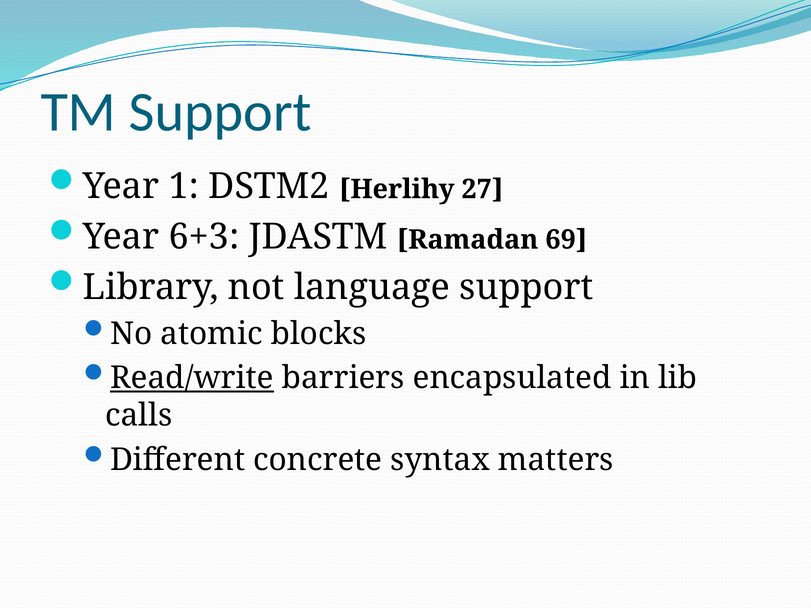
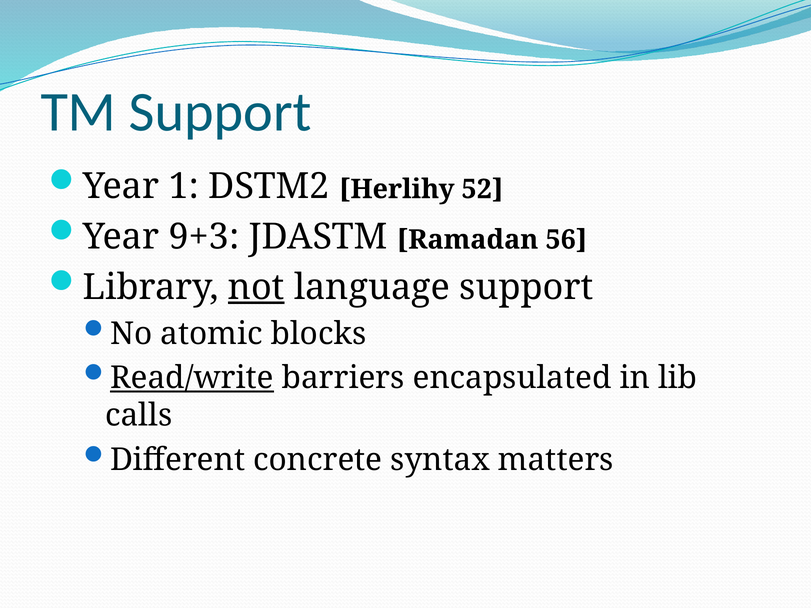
27: 27 -> 52
6+3: 6+3 -> 9+3
69: 69 -> 56
not underline: none -> present
